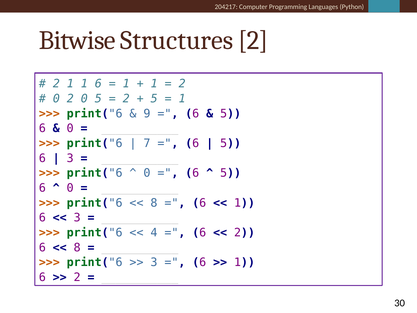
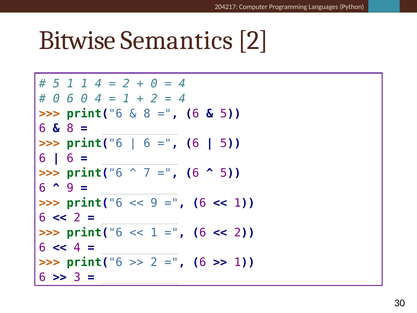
Structures: Structures -> Semantics
2 at (56, 84): 2 -> 5
1 1 6: 6 -> 4
1 at (126, 84): 1 -> 2
1 at (154, 84): 1 -> 0
2 at (182, 84): 2 -> 4
0 2: 2 -> 6
0 5: 5 -> 4
2 at (126, 99): 2 -> 1
5 at (154, 99): 5 -> 2
1 at (182, 99): 1 -> 4
9 at (147, 113): 9 -> 8
0 at (70, 128): 0 -> 8
7 at (147, 143): 7 -> 6
3 at (70, 158): 3 -> 6
0 at (147, 173): 0 -> 7
0 at (70, 188): 0 -> 9
8 at (154, 203): 8 -> 9
3 at (77, 218): 3 -> 2
4 at (154, 232): 4 -> 1
8 at (77, 247): 8 -> 4
3 at (154, 262): 3 -> 2
2 at (77, 277): 2 -> 3
